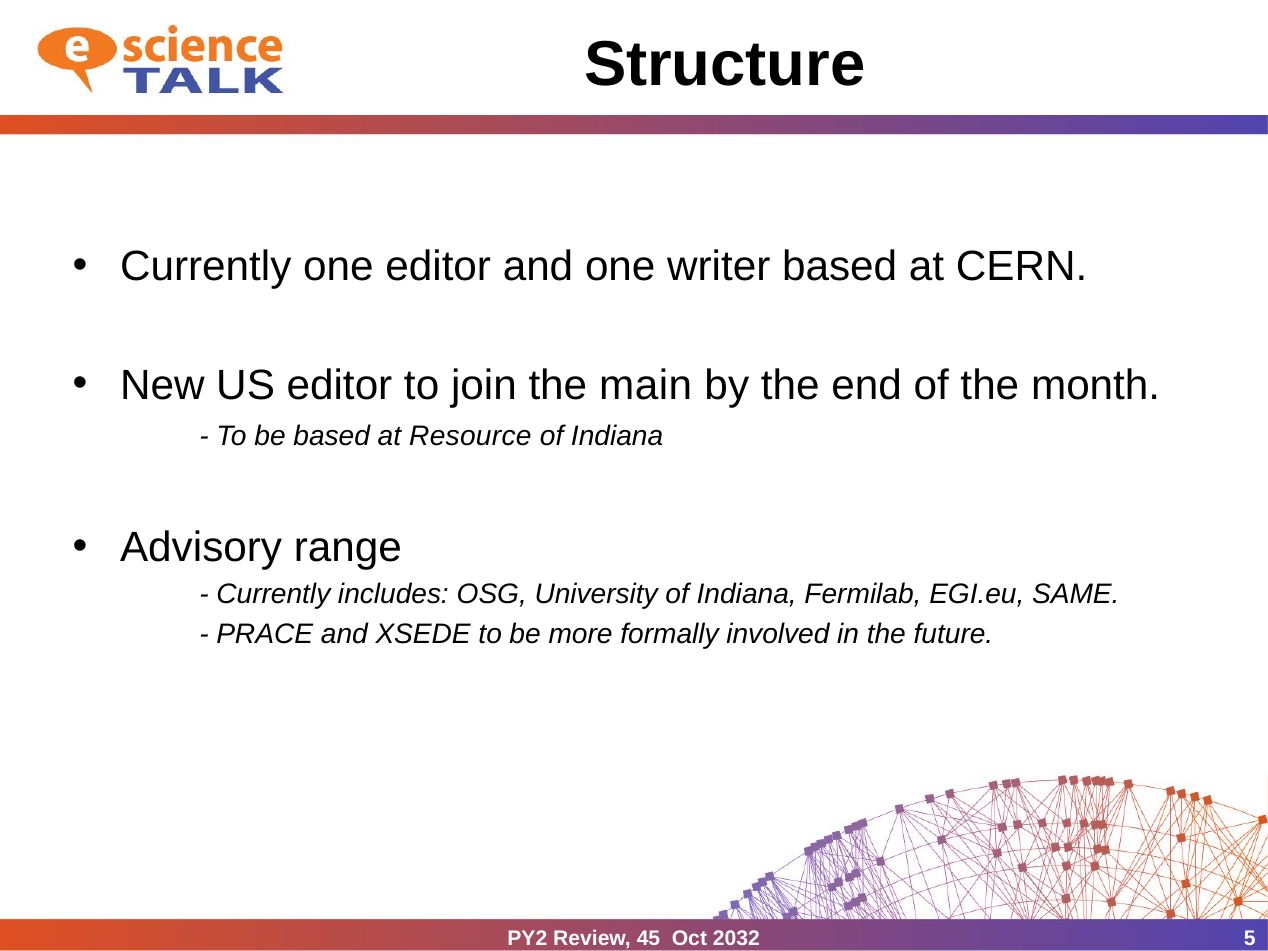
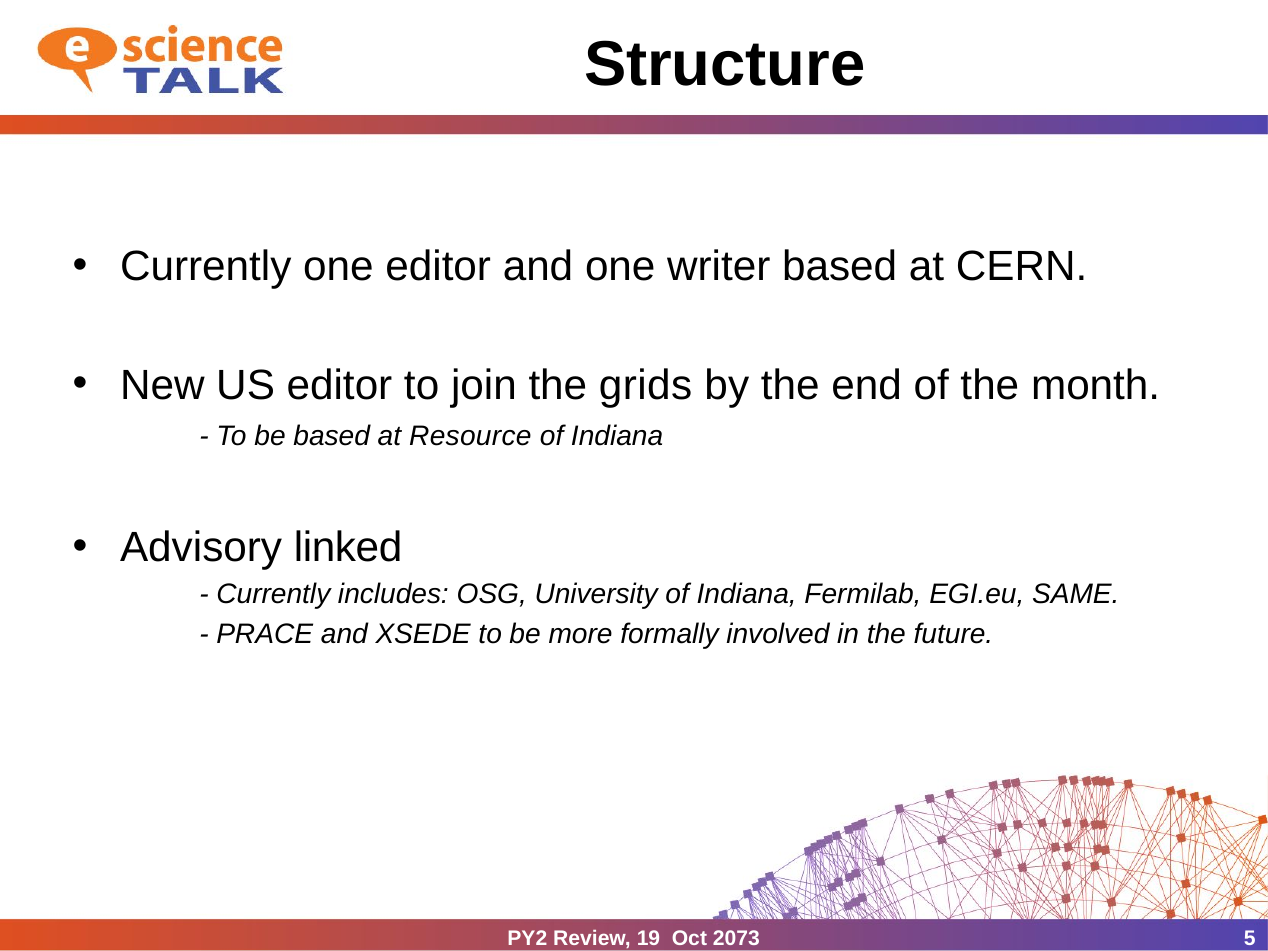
main: main -> grids
range: range -> linked
45: 45 -> 19
2032: 2032 -> 2073
